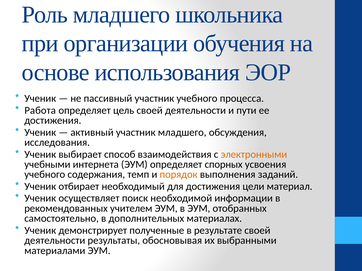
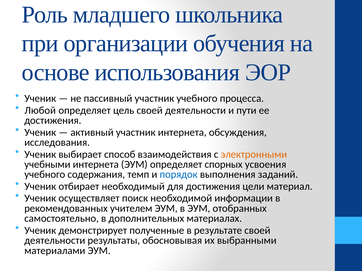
Работа: Работа -> Любой
участник младшего: младшего -> интернета
порядок colour: orange -> blue
